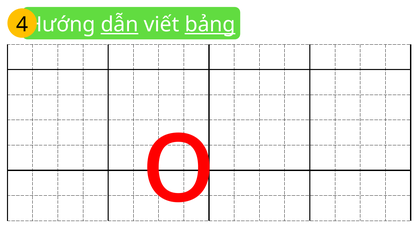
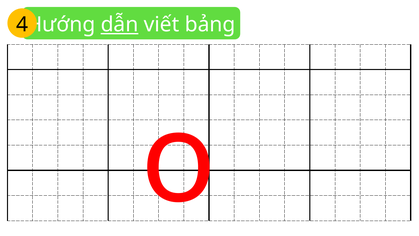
bảng underline: present -> none
